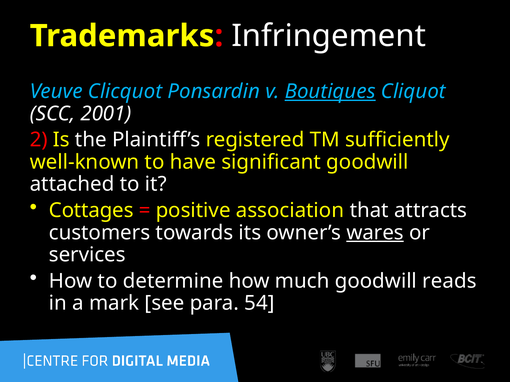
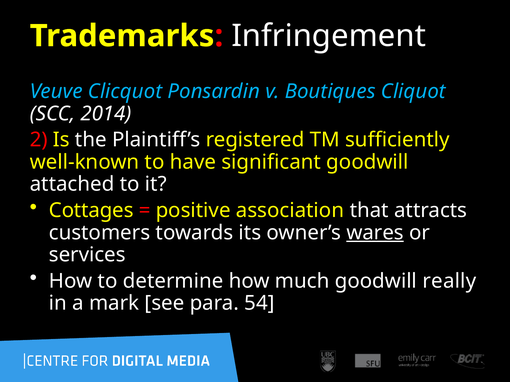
Boutiques underline: present -> none
2001: 2001 -> 2014
reads: reads -> really
